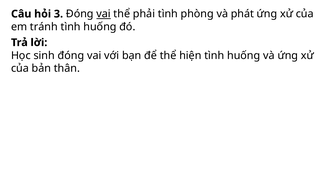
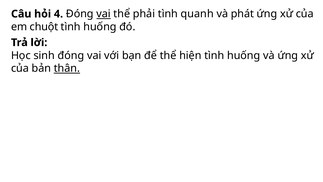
3: 3 -> 4
phòng: phòng -> quanh
tránh: tránh -> chuột
thân underline: none -> present
